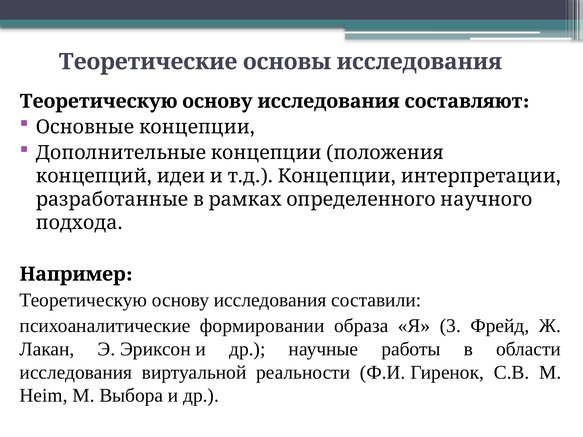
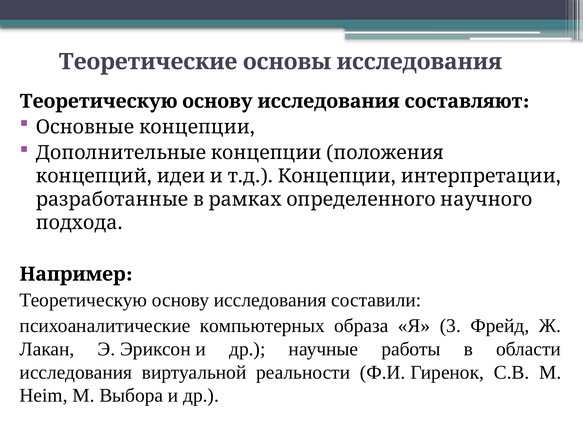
формировании: формировании -> компьютерных
